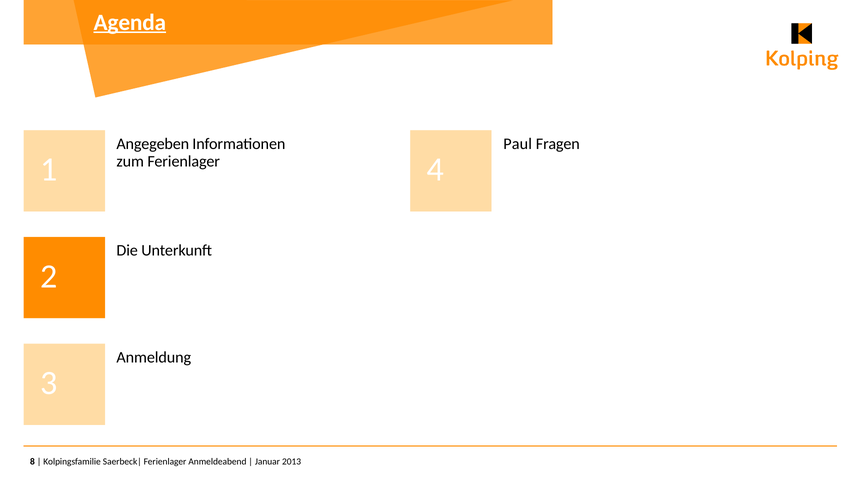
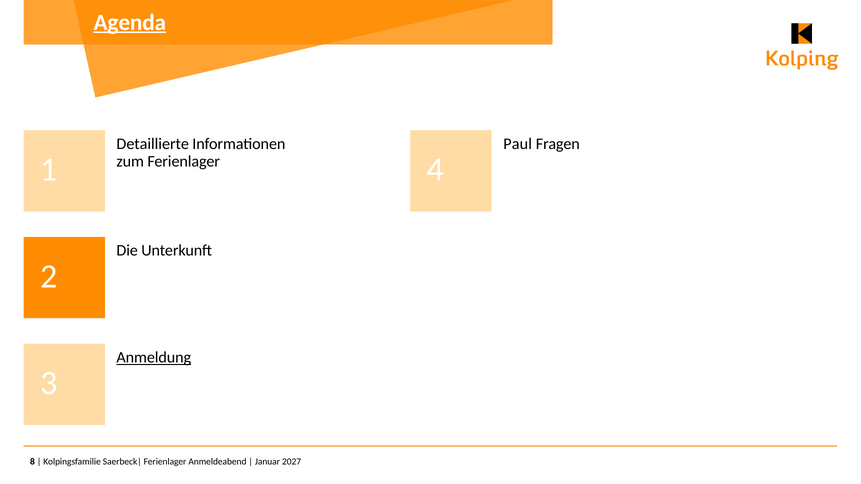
Angegeben: Angegeben -> Detaillierte
Anmeldung underline: none -> present
2013: 2013 -> 2027
